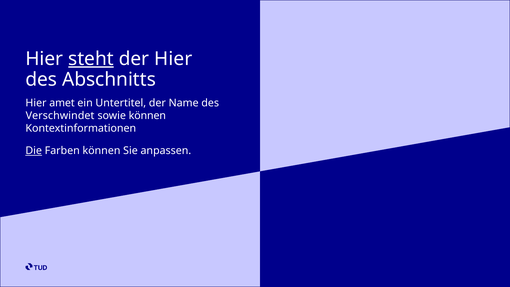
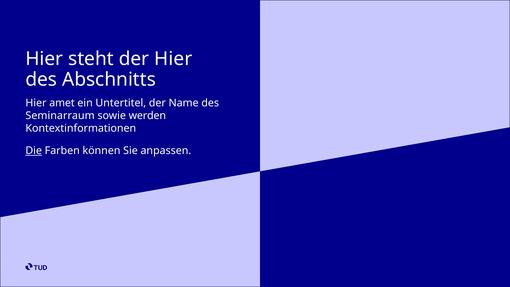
steht underline: present -> none
Verschwindet: Verschwindet -> Seminarraum
sowie können: können -> werden
